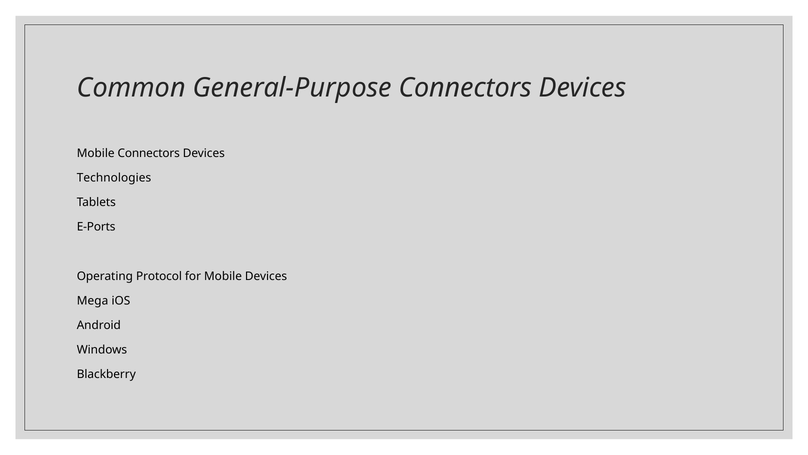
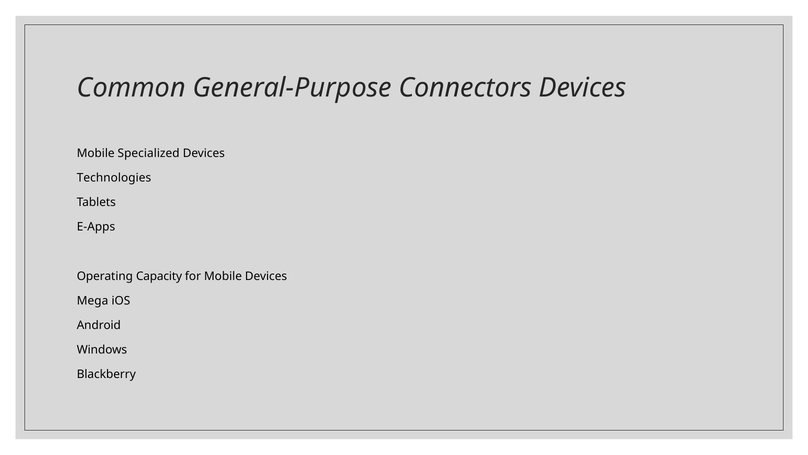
Mobile Connectors: Connectors -> Specialized
E-Ports: E-Ports -> E-Apps
Protocol: Protocol -> Capacity
